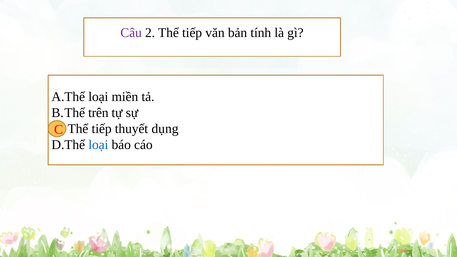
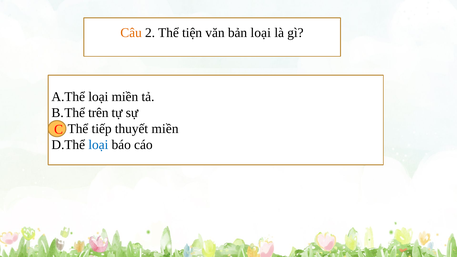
Câu colour: purple -> orange
2 Thể tiếp: tiếp -> tiện
bản tính: tính -> loại
thuyết dụng: dụng -> miền
